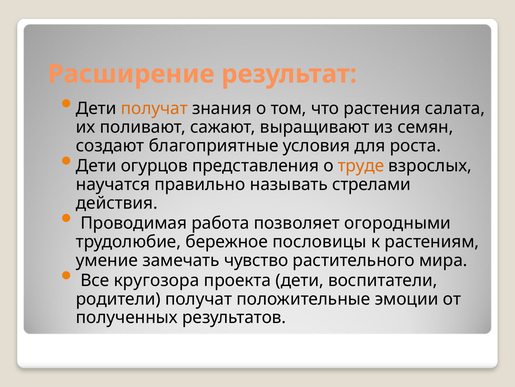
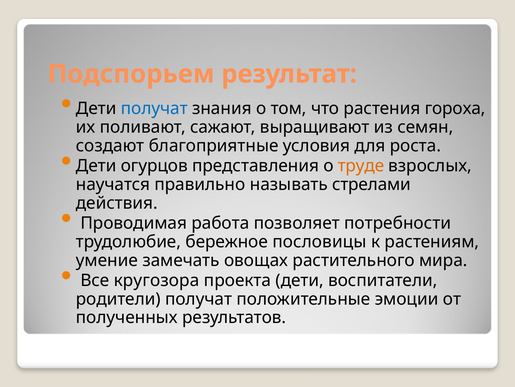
Расширение: Расширение -> Подспорьем
получат at (154, 108) colour: orange -> blue
салата: салата -> гороха
огородными: огородными -> потребности
чувство: чувство -> овощах
